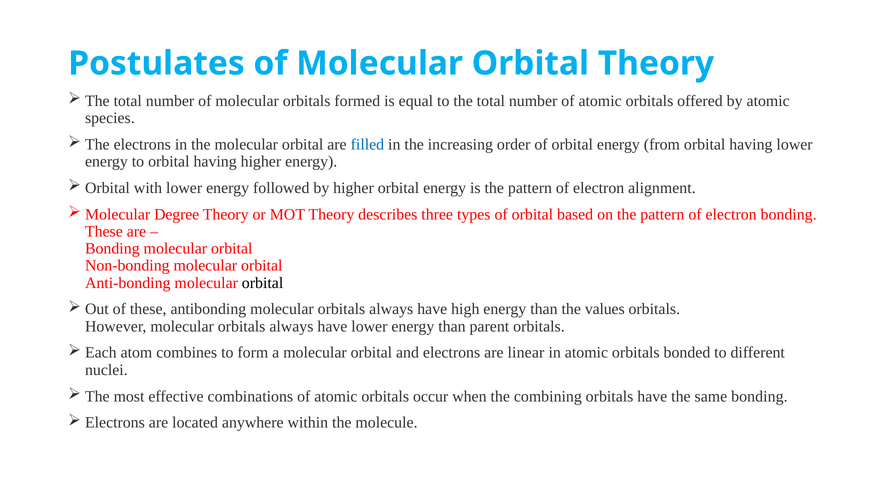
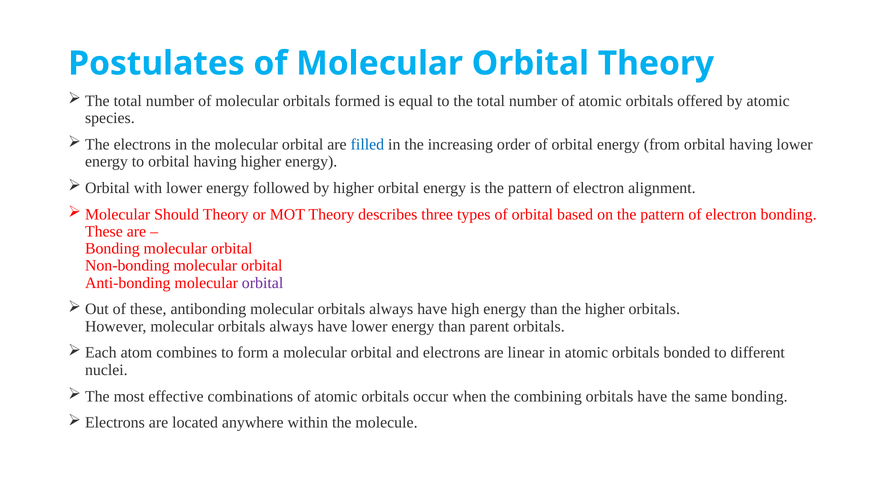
Degree: Degree -> Should
orbital at (263, 283) colour: black -> purple
the values: values -> higher
